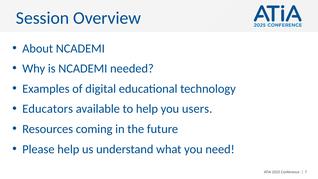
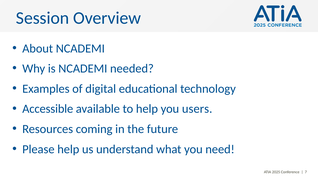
Educators: Educators -> Accessible
